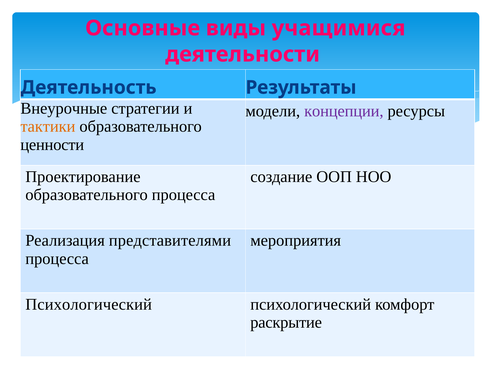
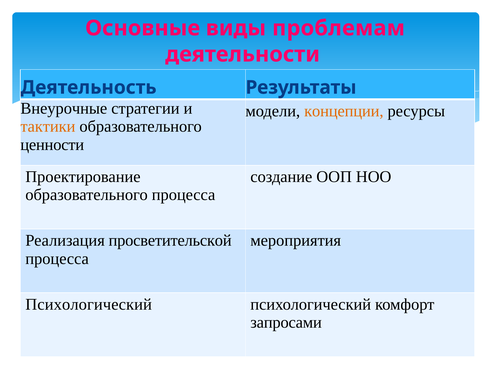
учащимися: учащимися -> проблемам
концепции colour: purple -> orange
представителями: представителями -> просветительской
раскрытие: раскрытие -> запросами
